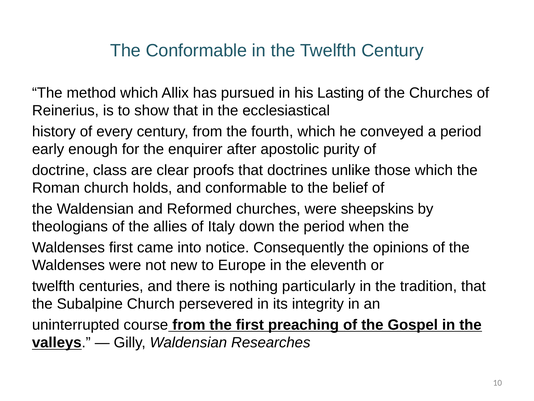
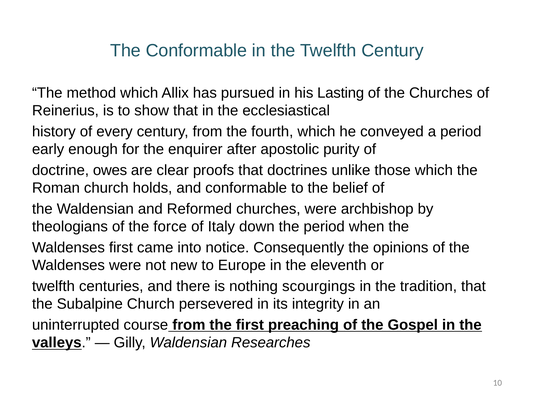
class: class -> owes
sheepskins: sheepskins -> archbishop
allies: allies -> force
particularly: particularly -> scourgings
